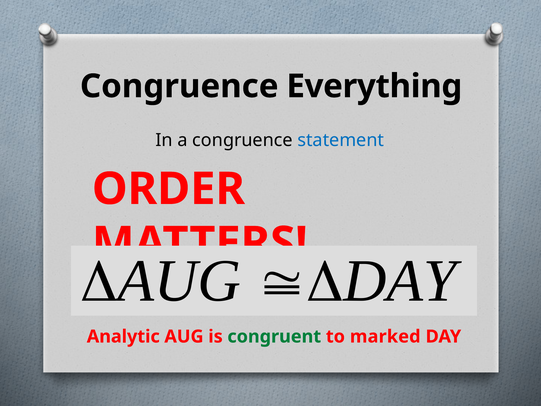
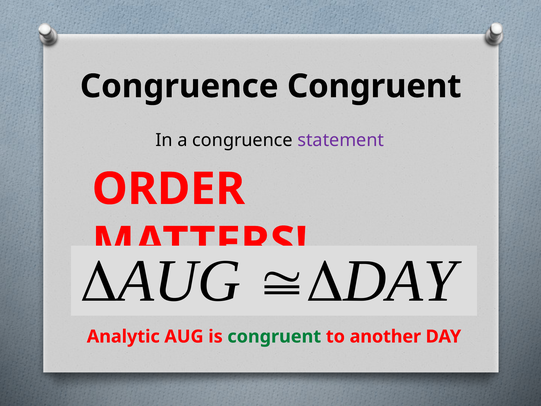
Congruence Everything: Everything -> Congruent
statement colour: blue -> purple
marked: marked -> another
